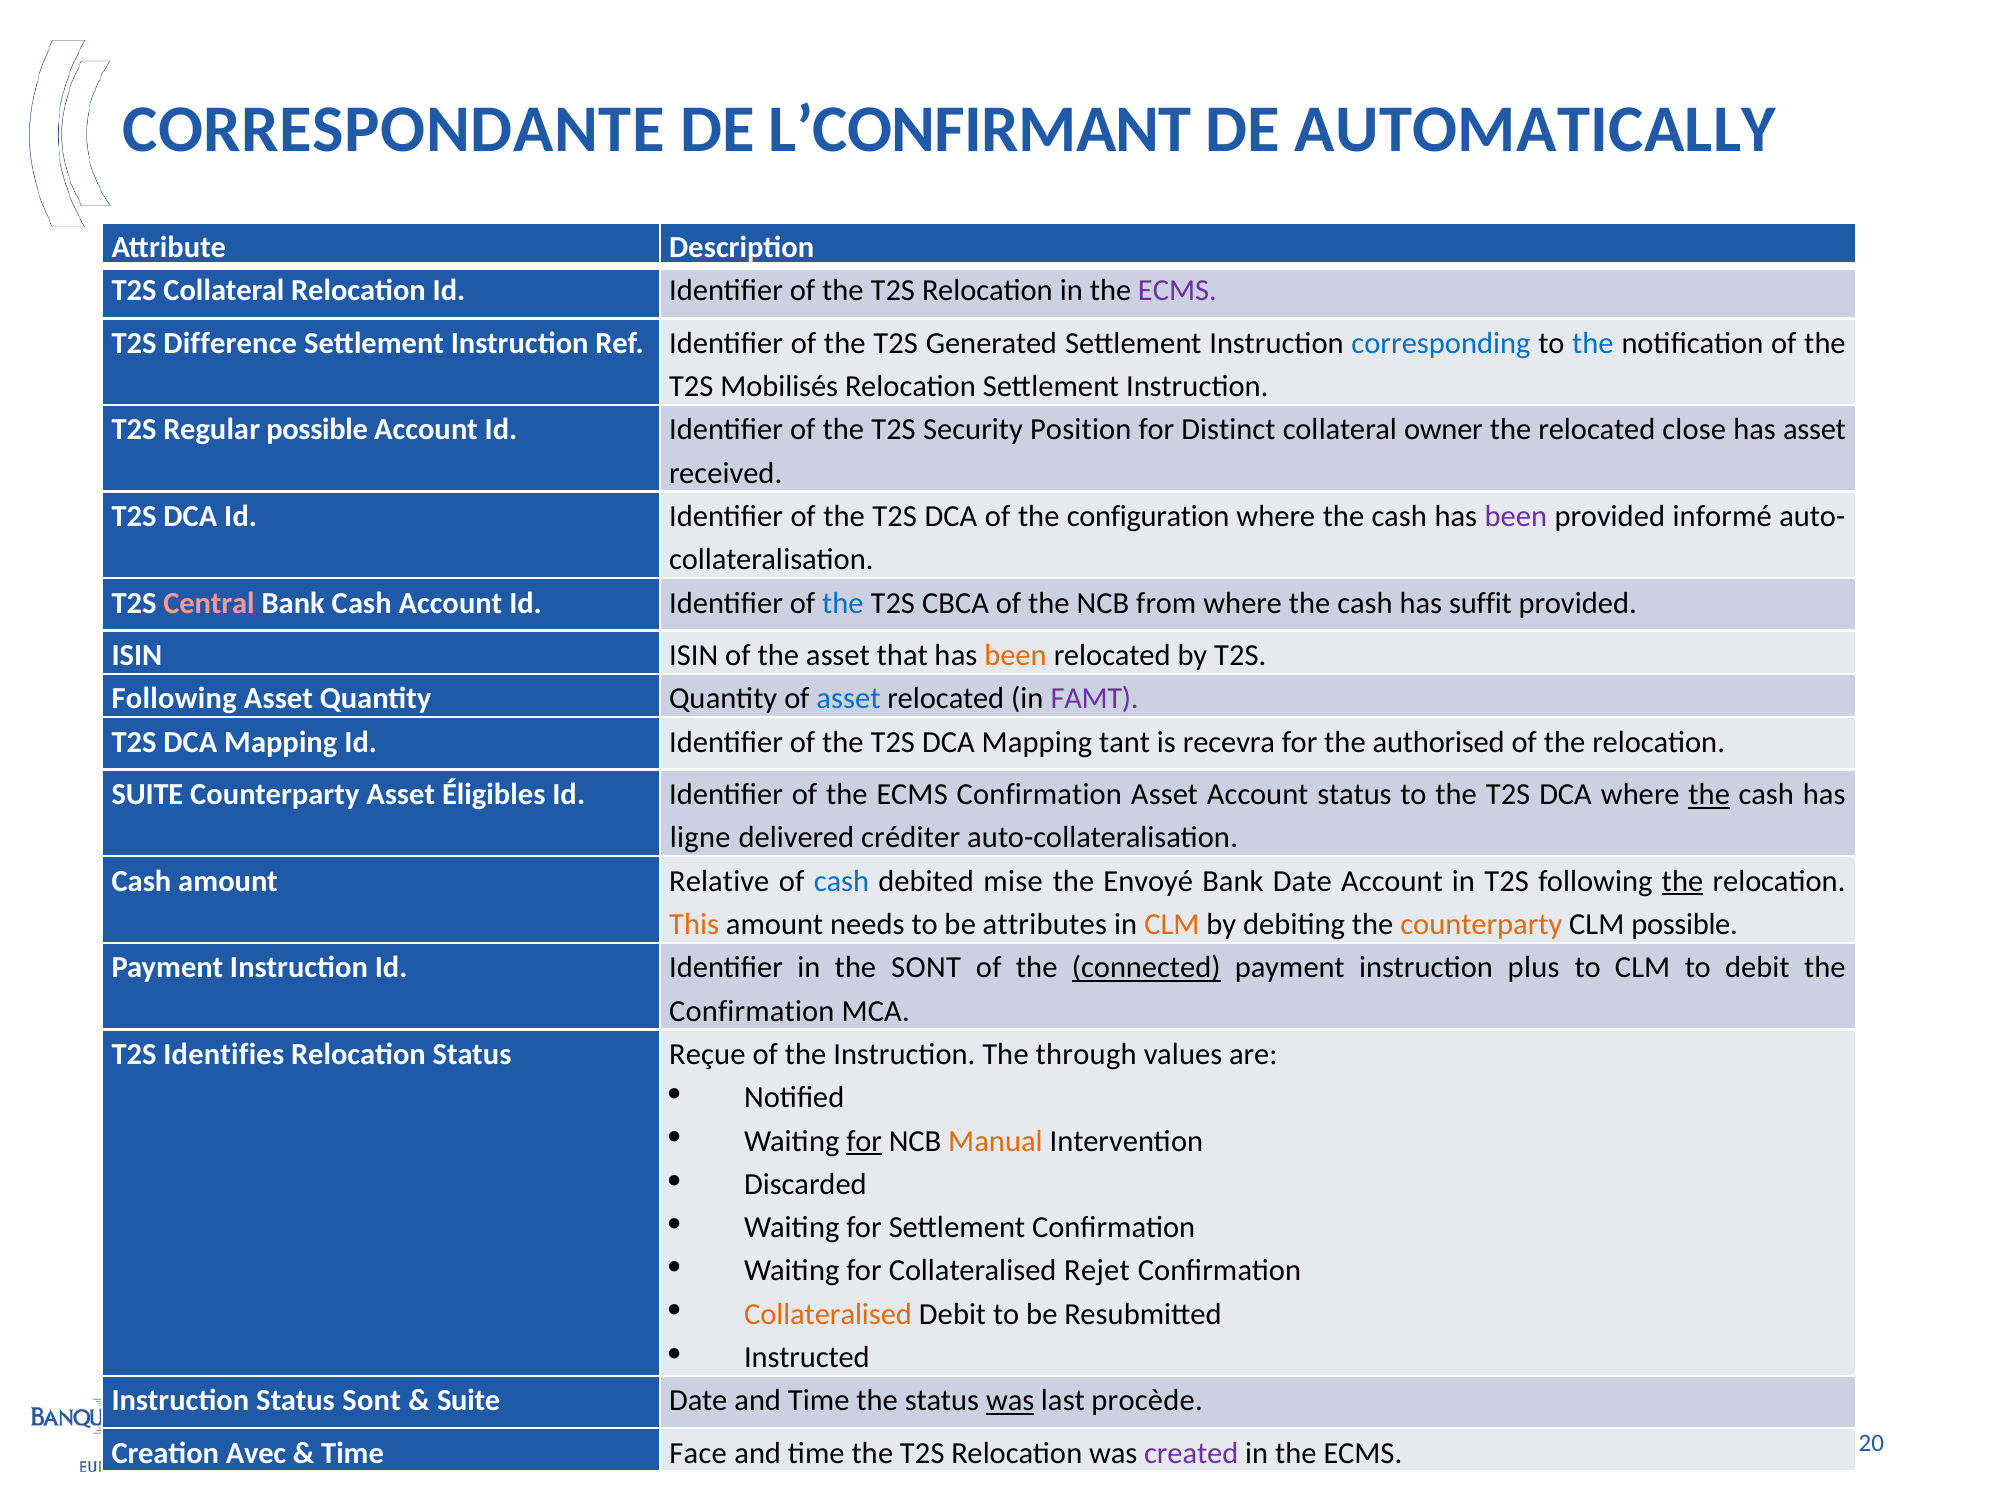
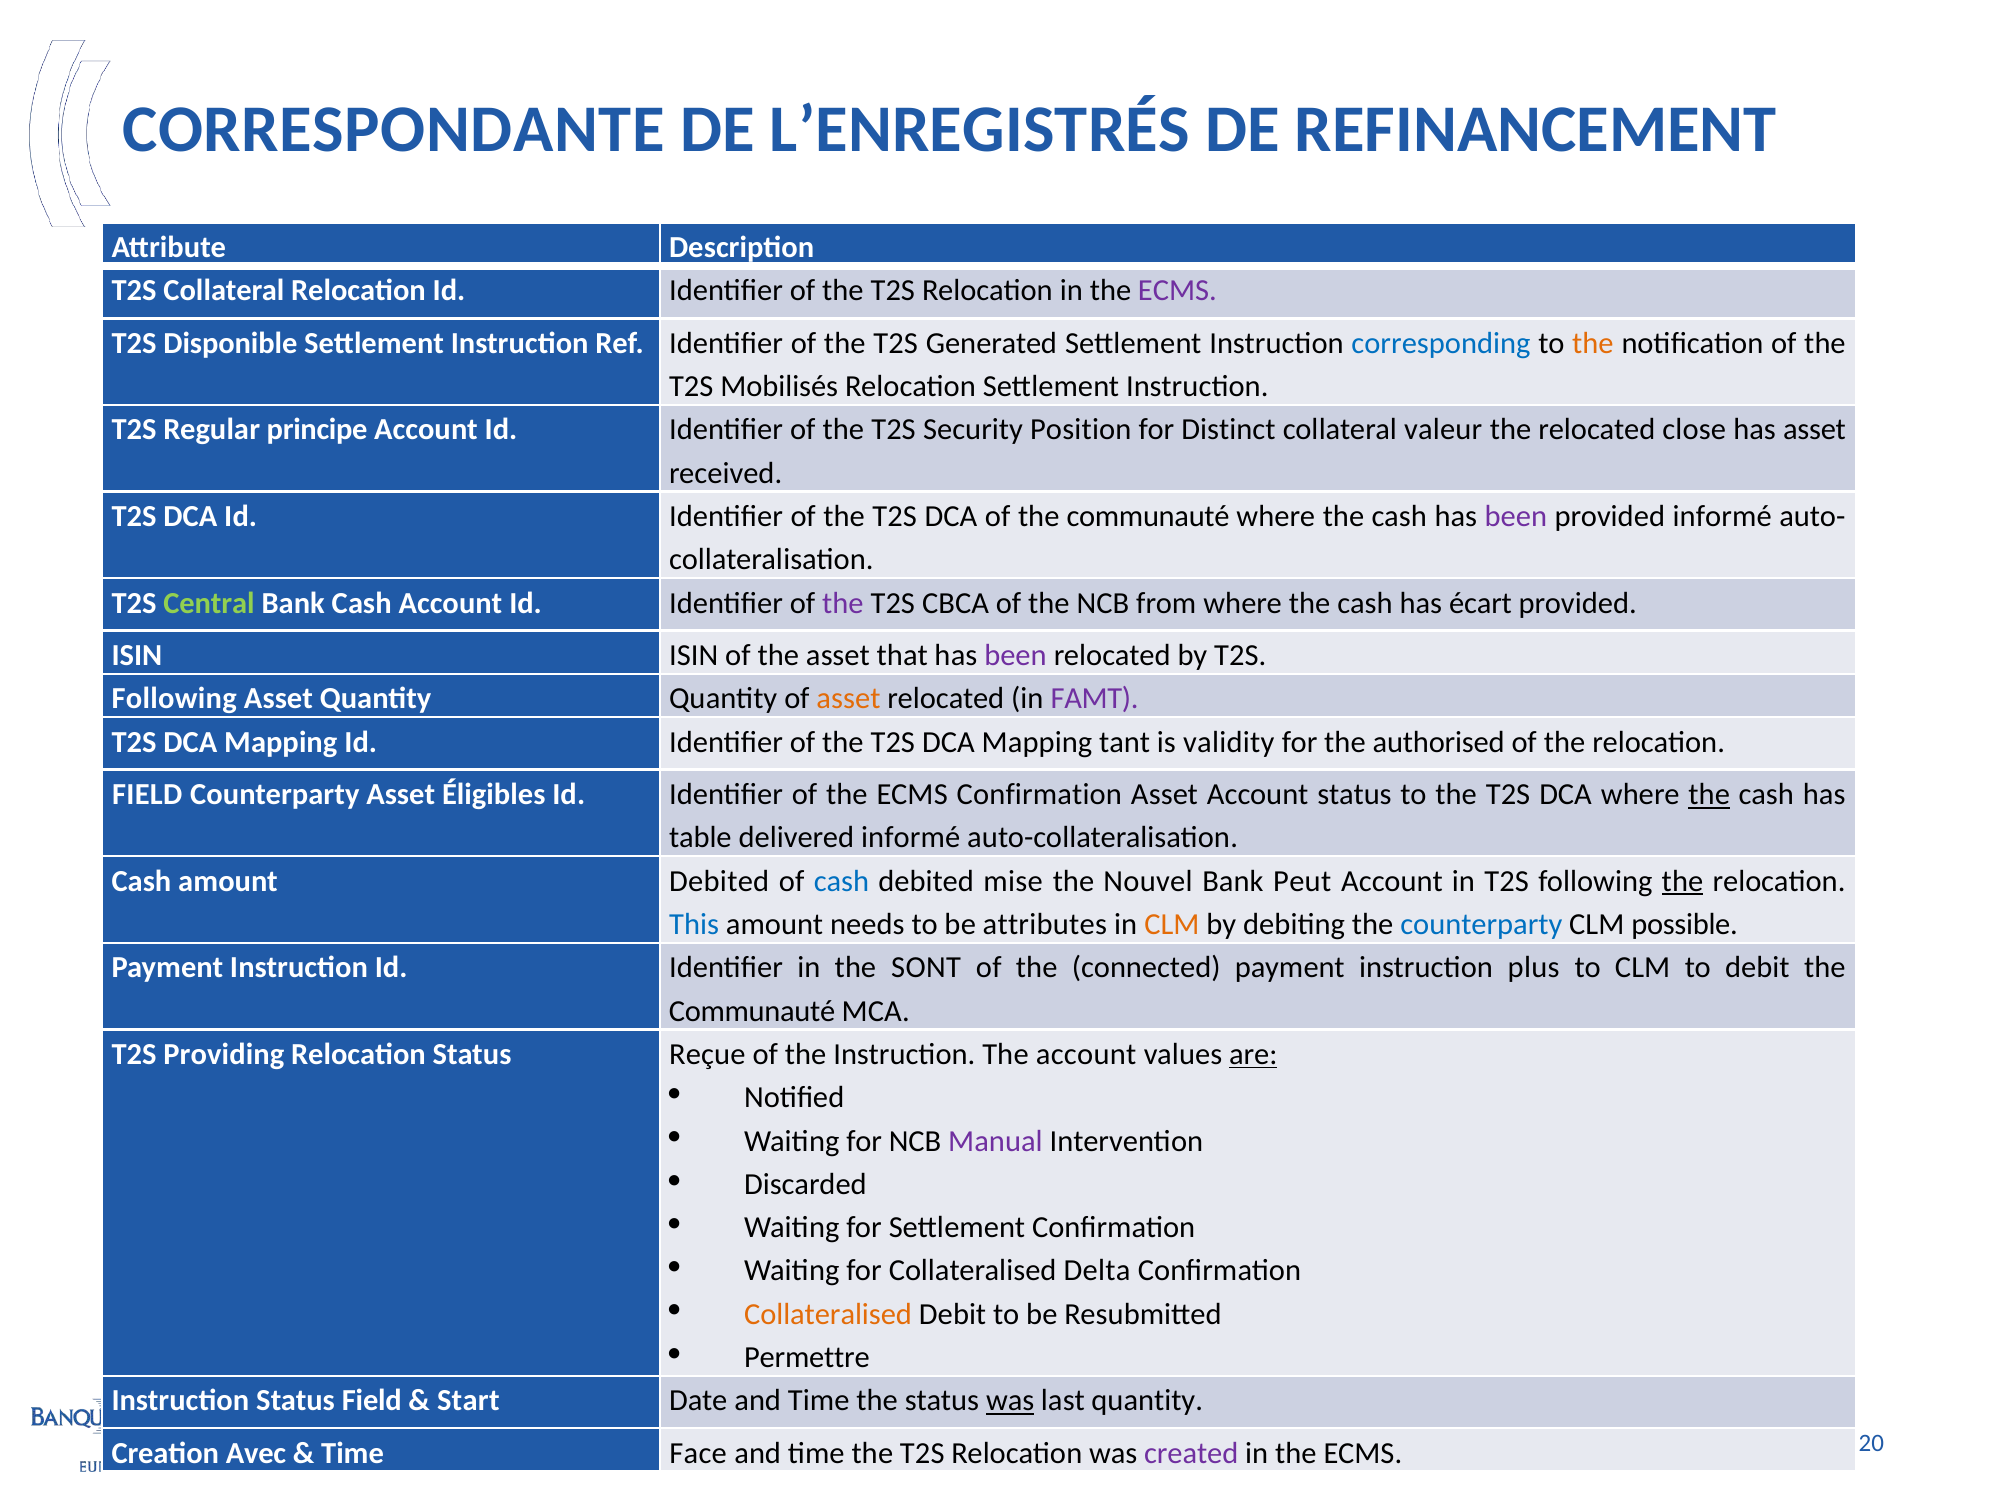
L’CONFIRMANT: L’CONFIRMANT -> L’ENREGISTRÉS
AUTOMATICALLY: AUTOMATICALLY -> REFINANCEMENT
Difference: Difference -> Disponible
the at (1593, 343) colour: blue -> orange
Regular possible: possible -> principe
owner: owner -> valeur
of the configuration: configuration -> communauté
Central colour: pink -> light green
the at (843, 603) colour: blue -> purple
suffit: suffit -> écart
been at (1015, 655) colour: orange -> purple
asset at (848, 699) colour: blue -> orange
recevra: recevra -> validity
SUITE at (147, 794): SUITE -> FIELD
ligne: ligne -> table
delivered créditer: créditer -> informé
amount Relative: Relative -> Debited
Envoyé: Envoyé -> Nouvel
Bank Date: Date -> Peut
This colour: orange -> blue
counterparty at (1481, 924) colour: orange -> blue
connected underline: present -> none
Confirmation at (752, 1011): Confirmation -> Communauté
Identifies: Identifies -> Providing
The through: through -> account
are underline: none -> present
for at (864, 1141) underline: present -> none
Manual colour: orange -> purple
Rejet: Rejet -> Delta
Instructed: Instructed -> Permettre
Status Sont: Sont -> Field
Suite at (469, 1400): Suite -> Start
last procède: procède -> quantity
